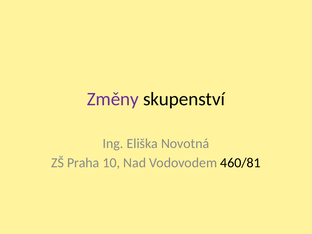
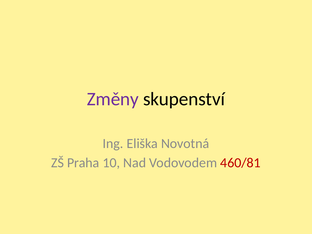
460/81 colour: black -> red
